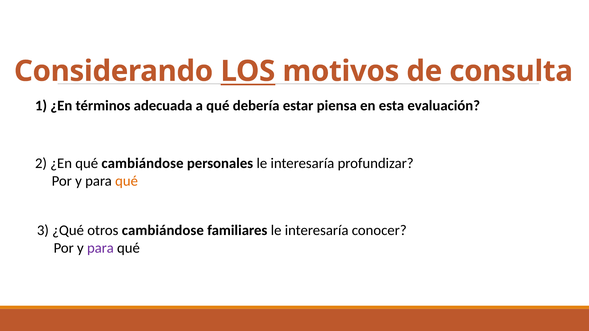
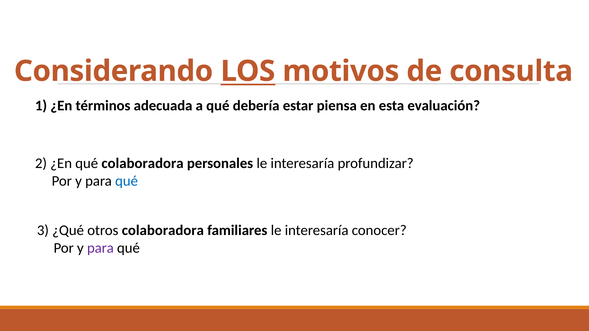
qué cambiándose: cambiándose -> colaboradora
qué at (127, 181) colour: orange -> blue
otros cambiándose: cambiándose -> colaboradora
